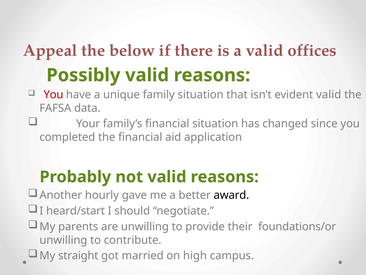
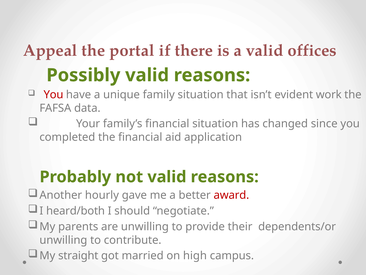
below: below -> portal
evident valid: valid -> work
award colour: black -> red
heard/start: heard/start -> heard/both
foundations/or: foundations/or -> dependents/or
